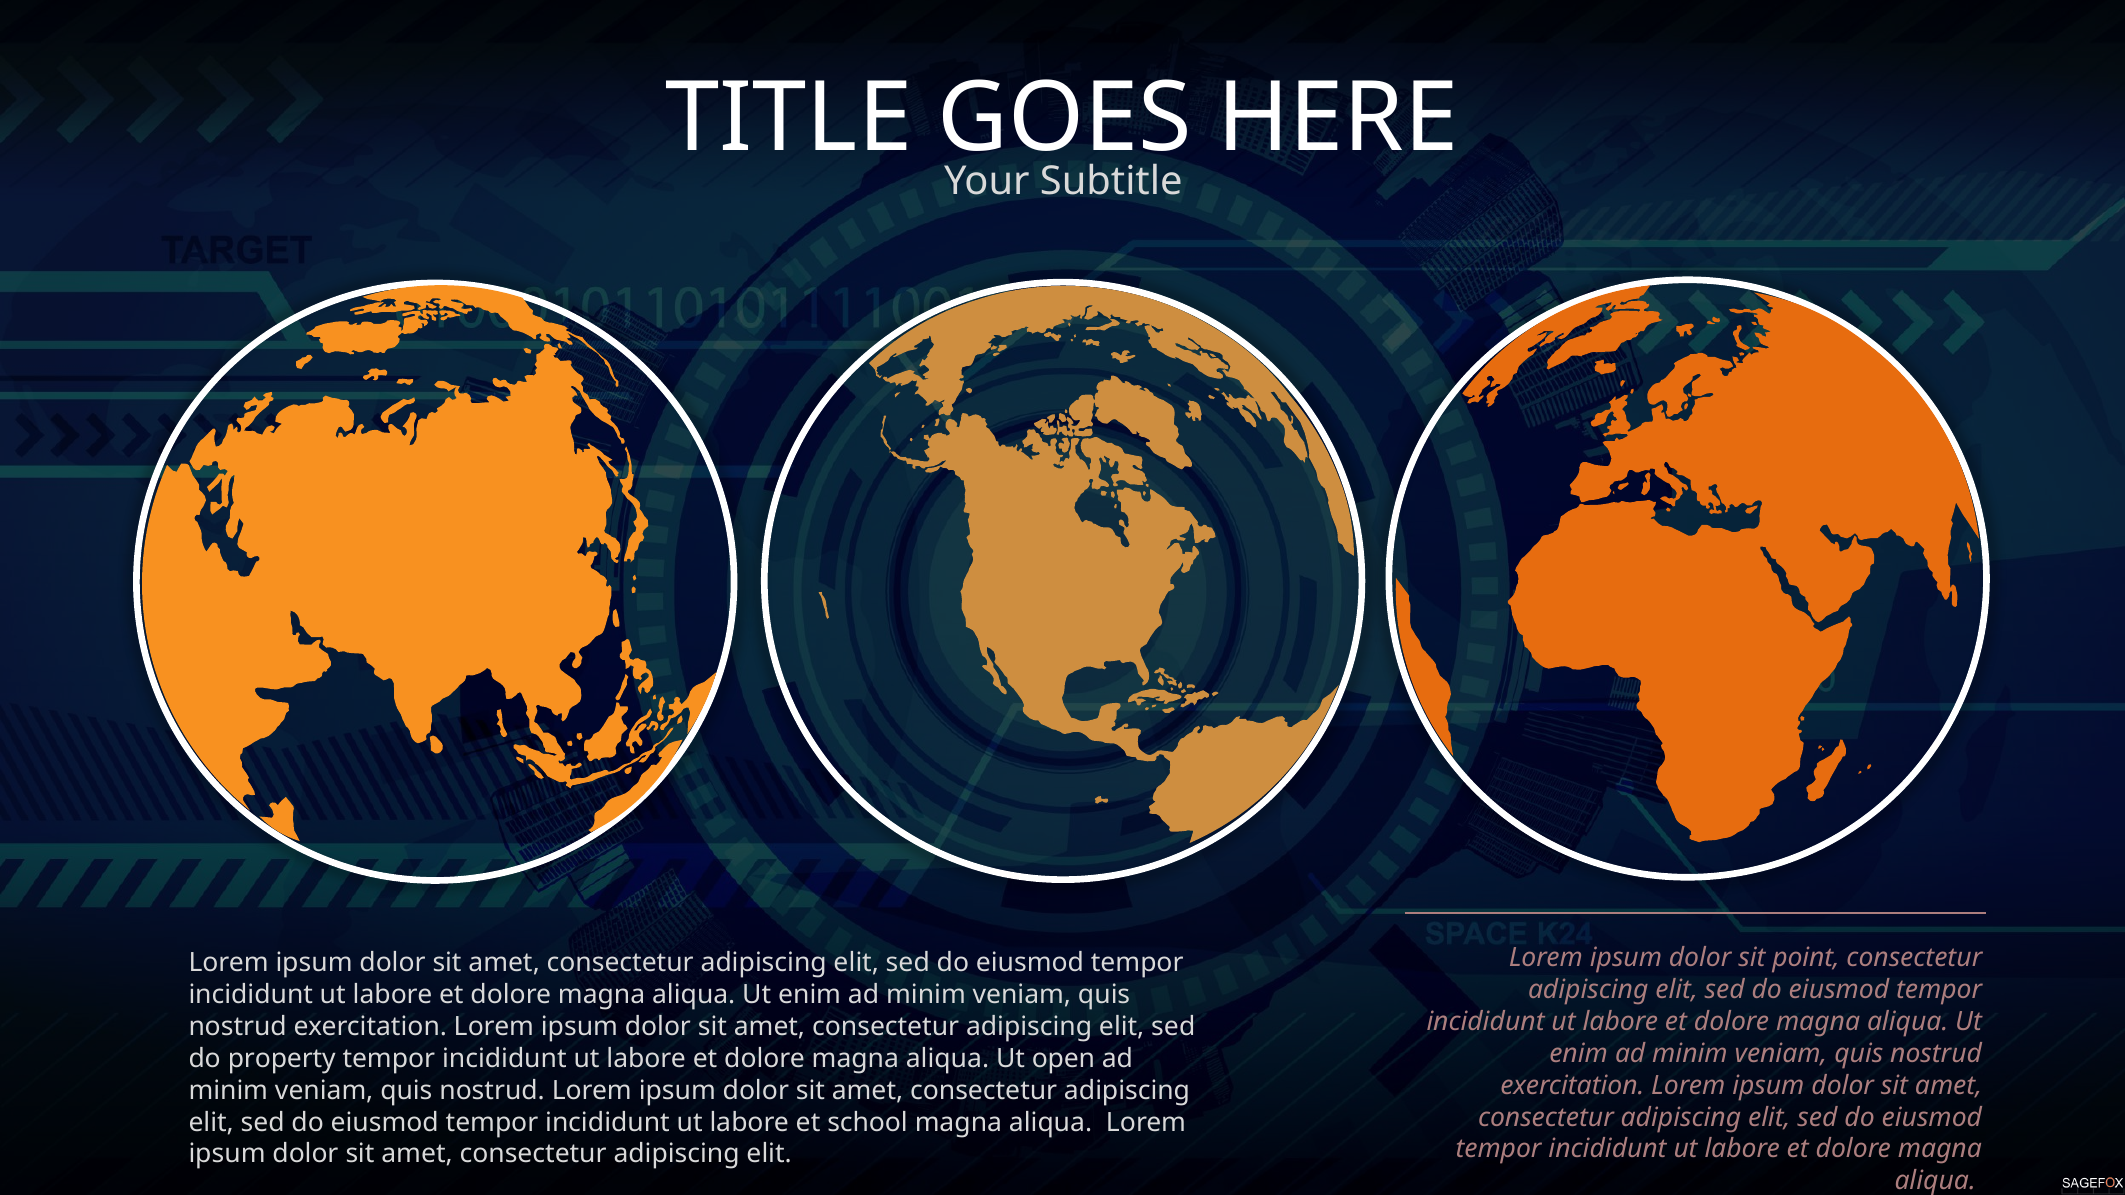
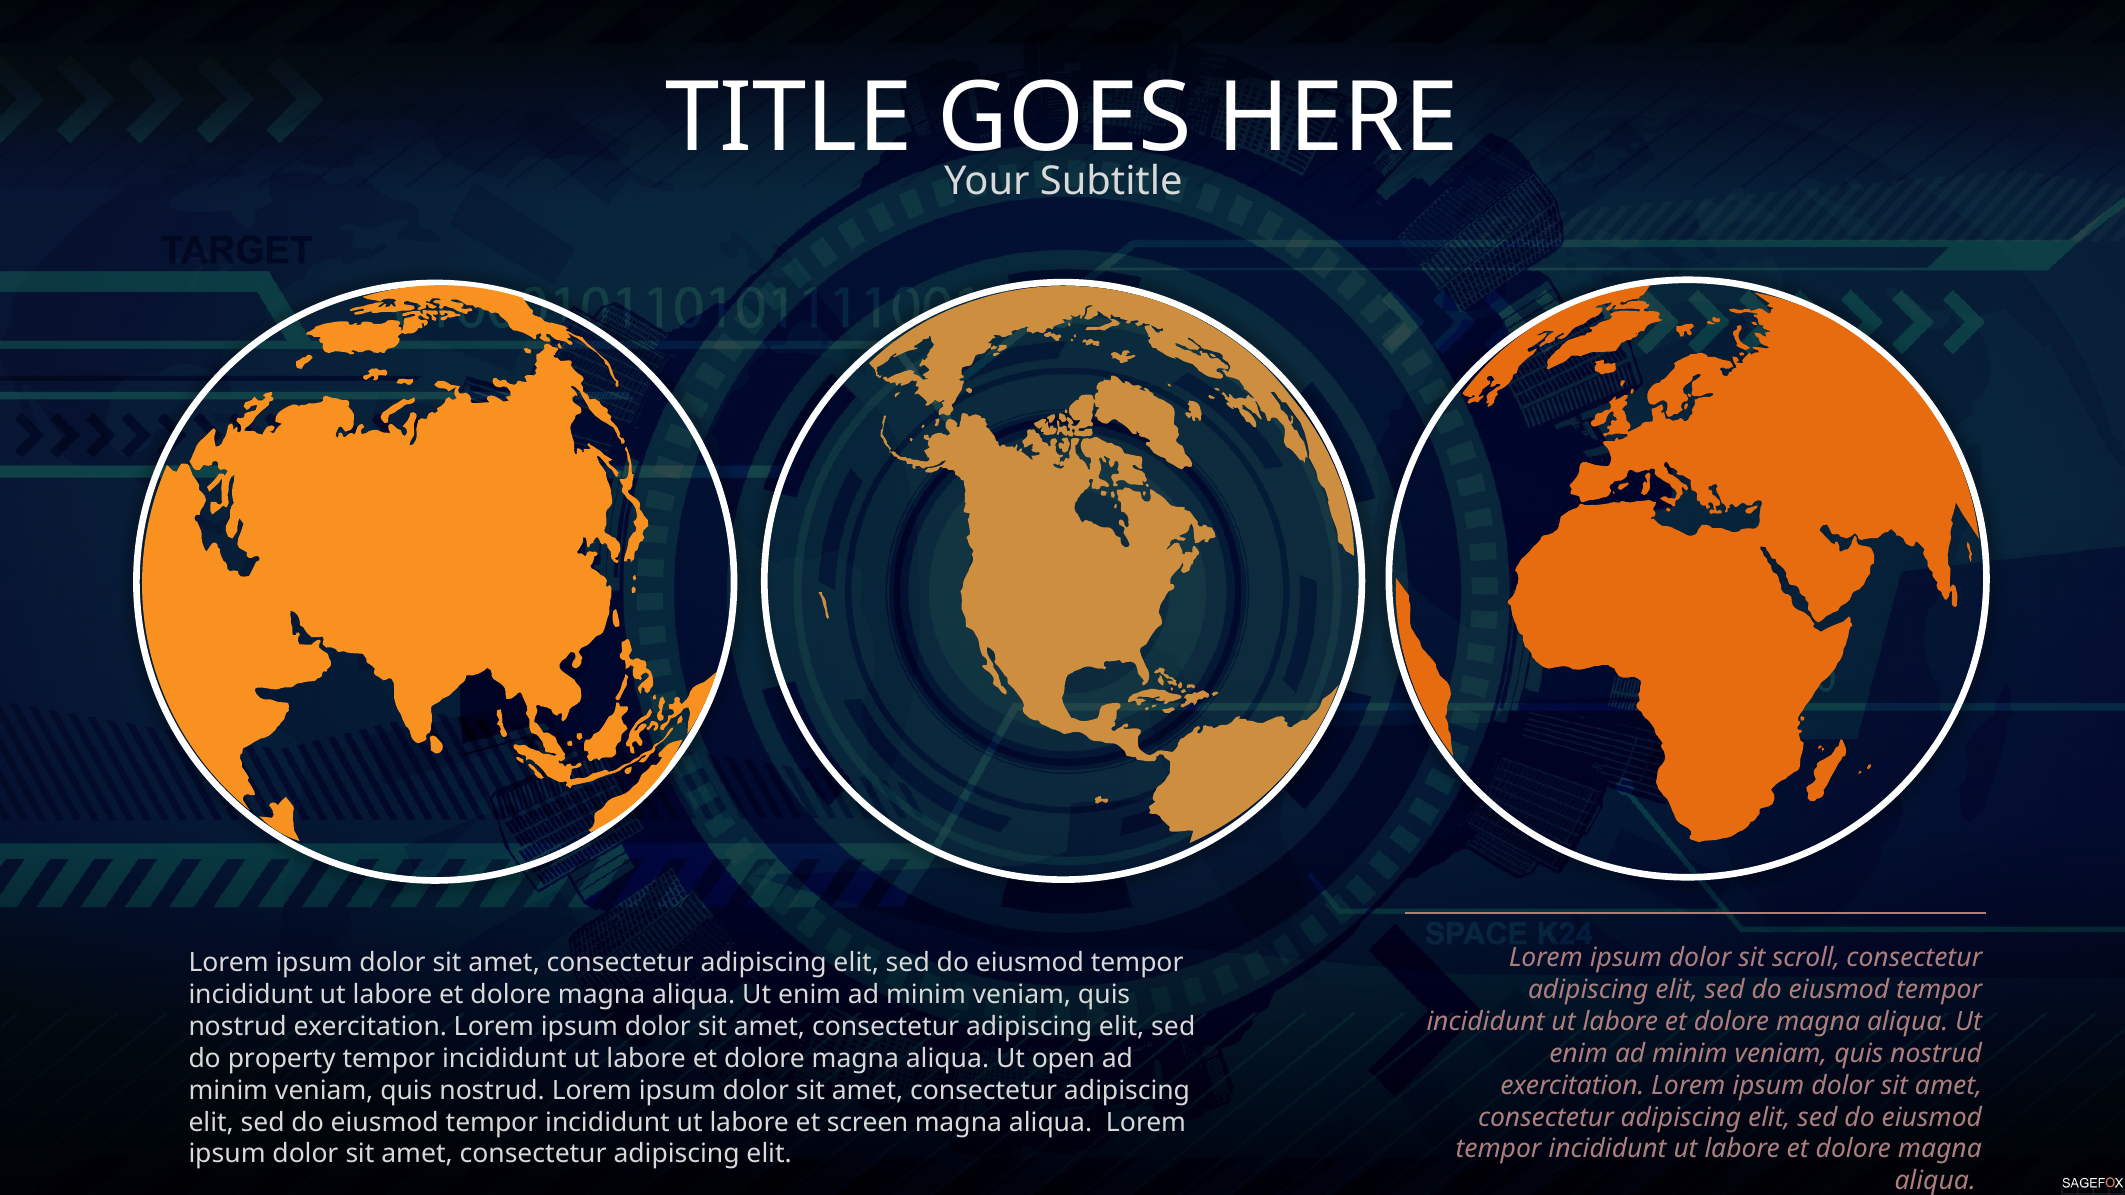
point: point -> scroll
school: school -> screen
